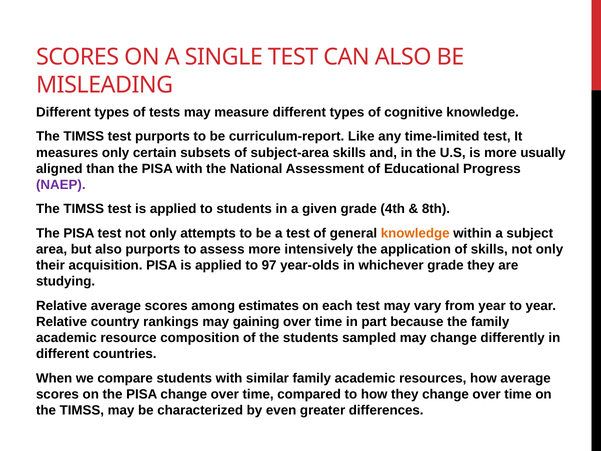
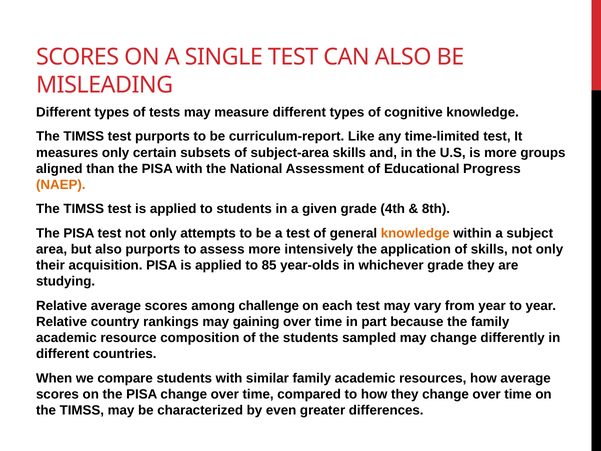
usually: usually -> groups
NAEP colour: purple -> orange
97: 97 -> 85
estimates: estimates -> challenge
